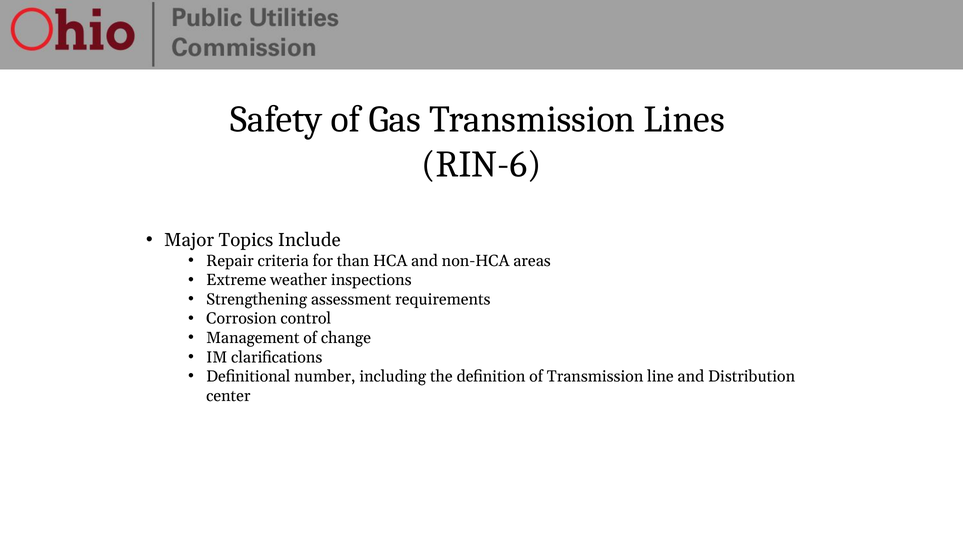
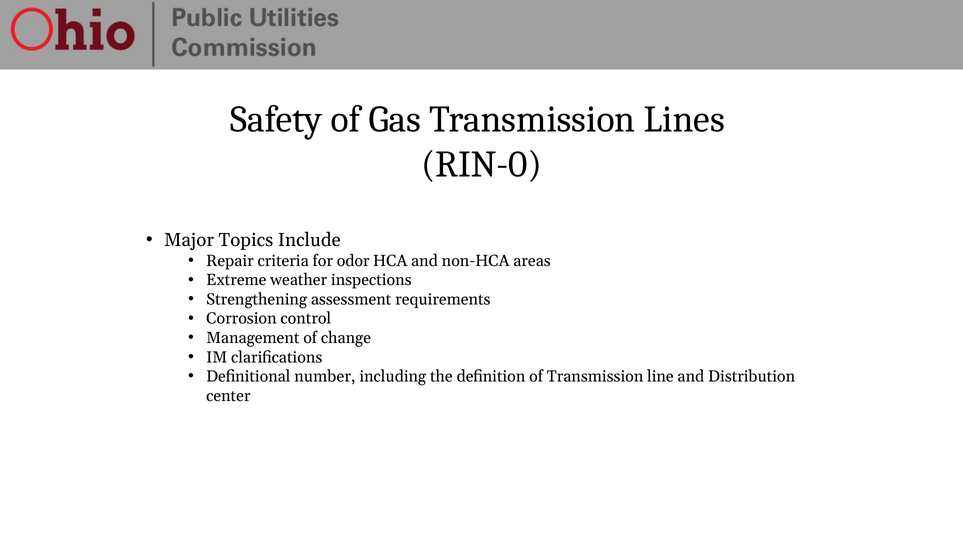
RIN-6: RIN-6 -> RIN-0
than: than -> odor
